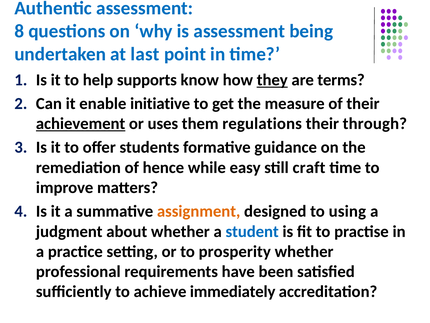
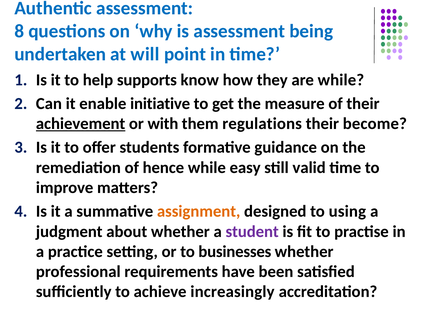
last: last -> will
they underline: present -> none
are terms: terms -> while
uses: uses -> with
through: through -> become
craft: craft -> valid
student colour: blue -> purple
prosperity: prosperity -> businesses
immediately: immediately -> increasingly
